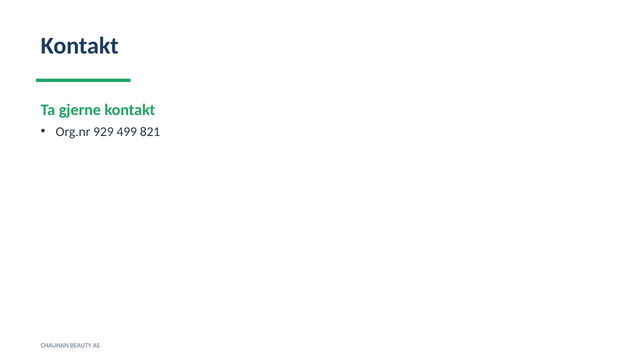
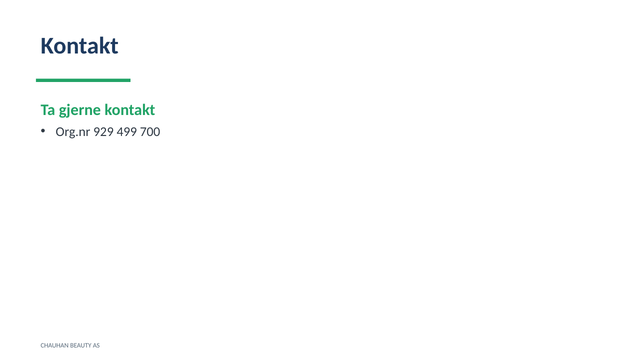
821: 821 -> 700
